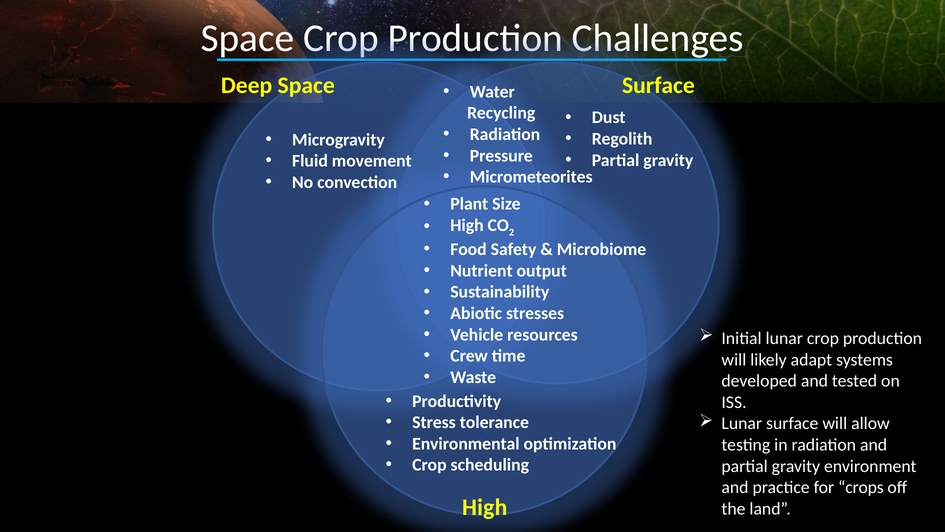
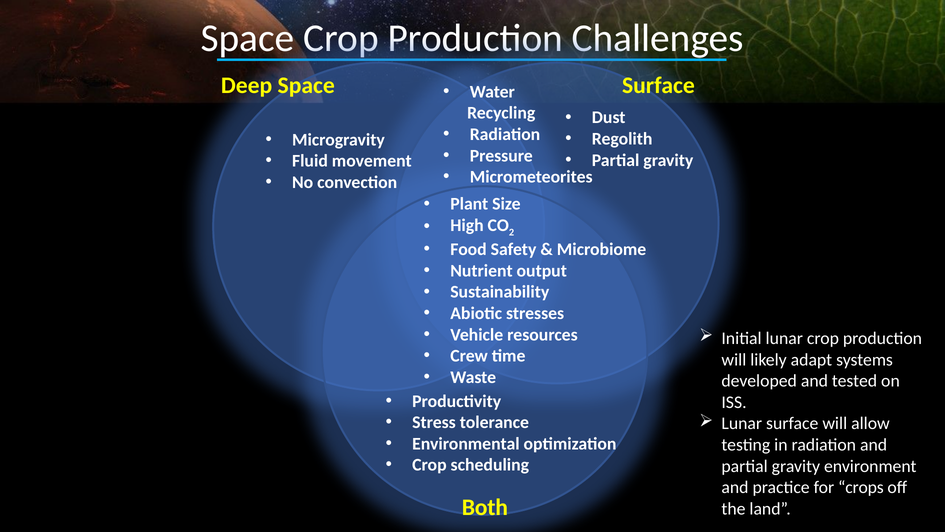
High at (485, 507): High -> Both
